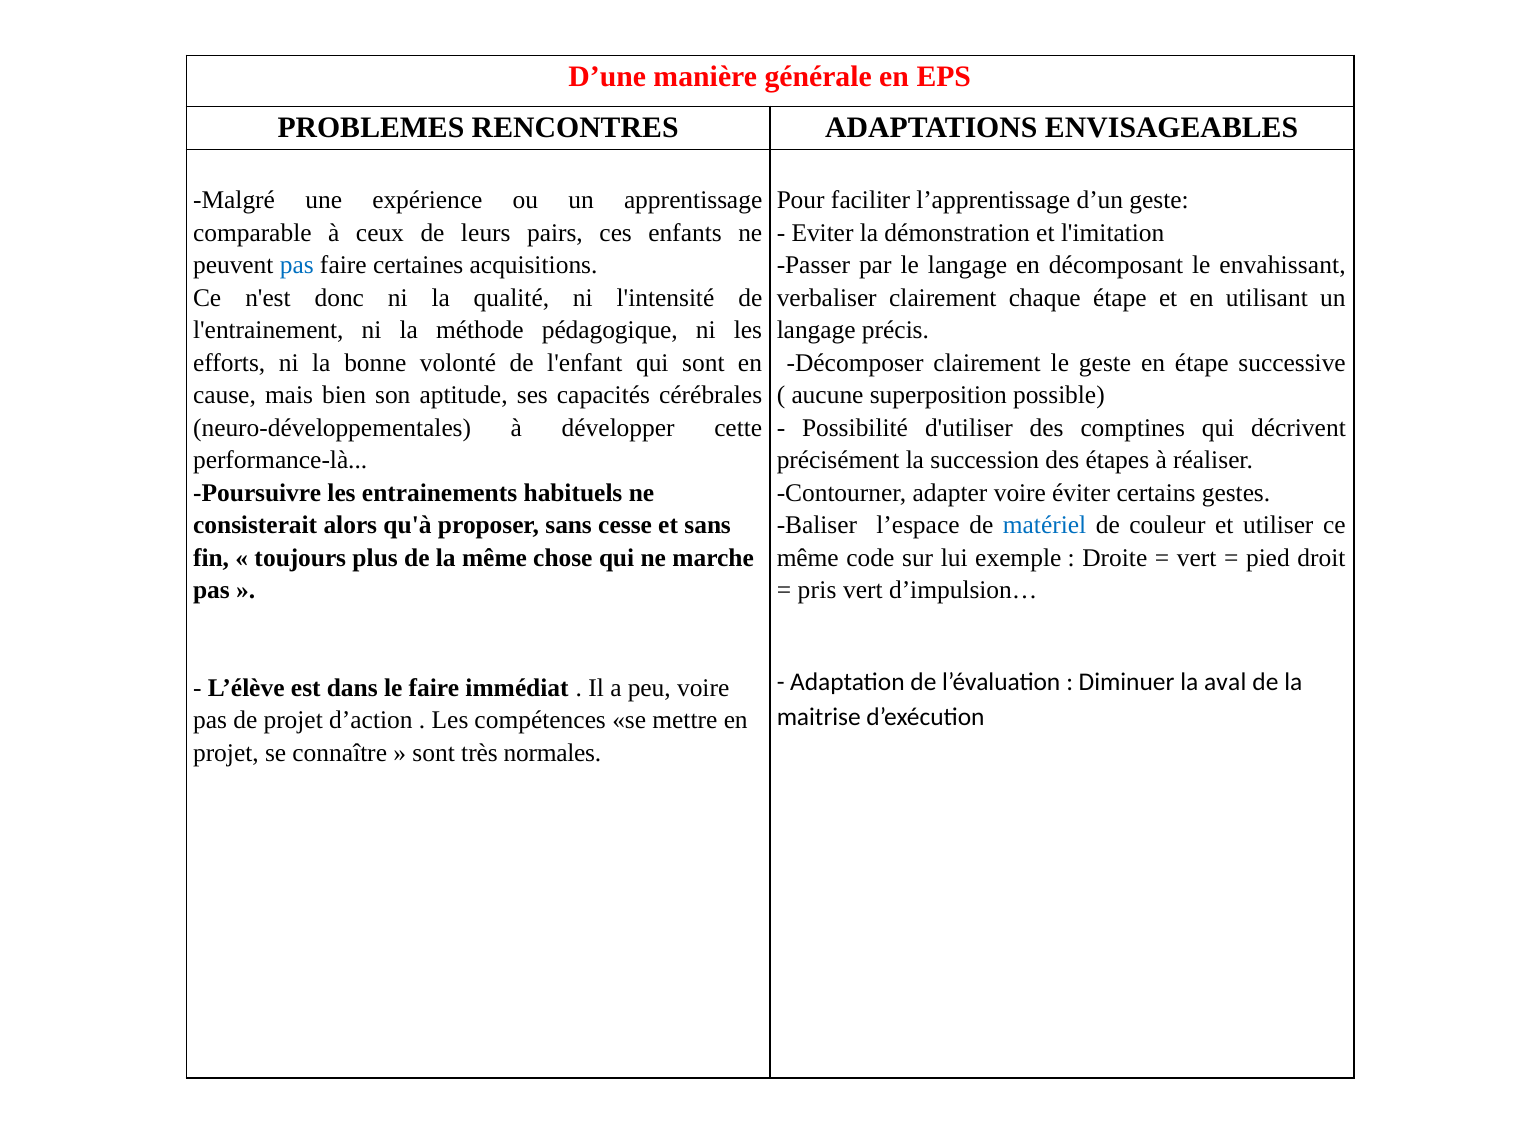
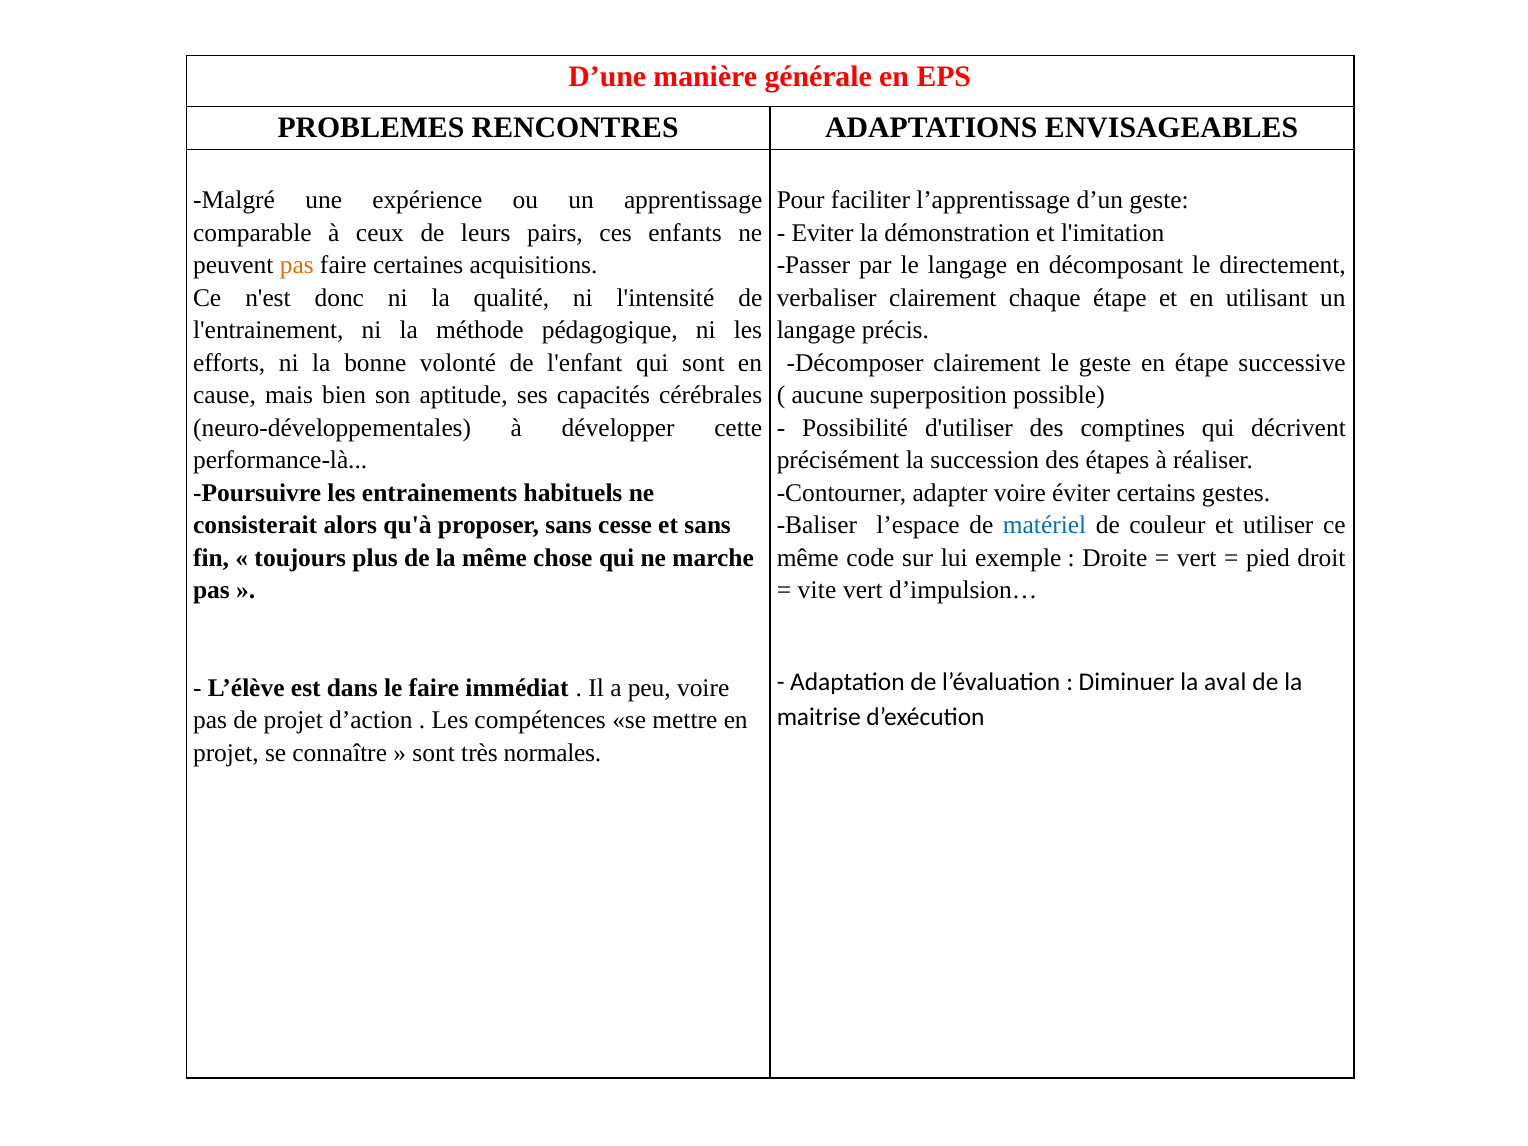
pas at (297, 265) colour: blue -> orange
envahissant: envahissant -> directement
pris: pris -> vite
